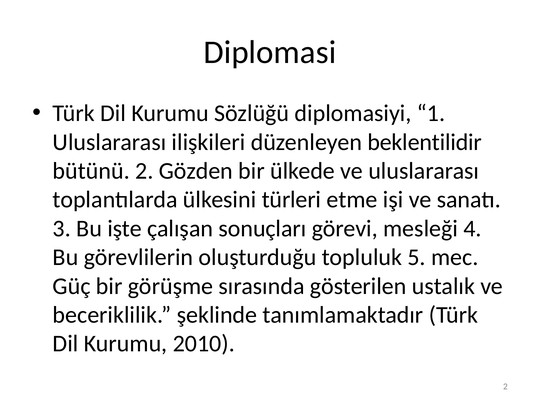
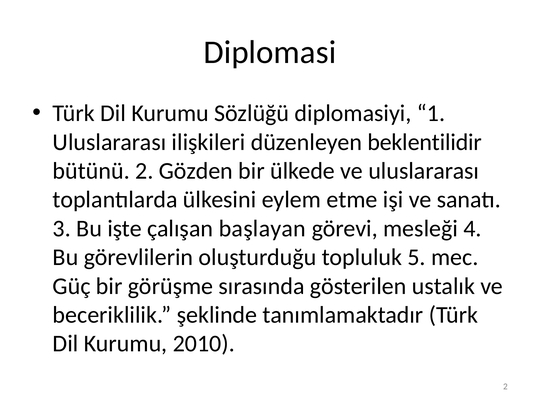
türleri: türleri -> eylem
sonuçları: sonuçları -> başlayan
